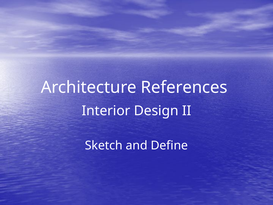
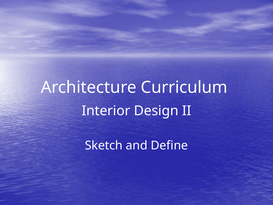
References: References -> Curriculum
